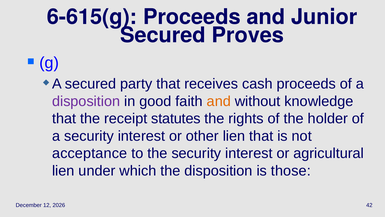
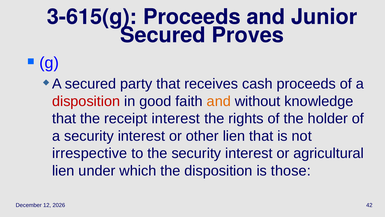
6-615(g: 6-615(g -> 3-615(g
disposition at (86, 101) colour: purple -> red
receipt statutes: statutes -> interest
acceptance: acceptance -> irrespective
